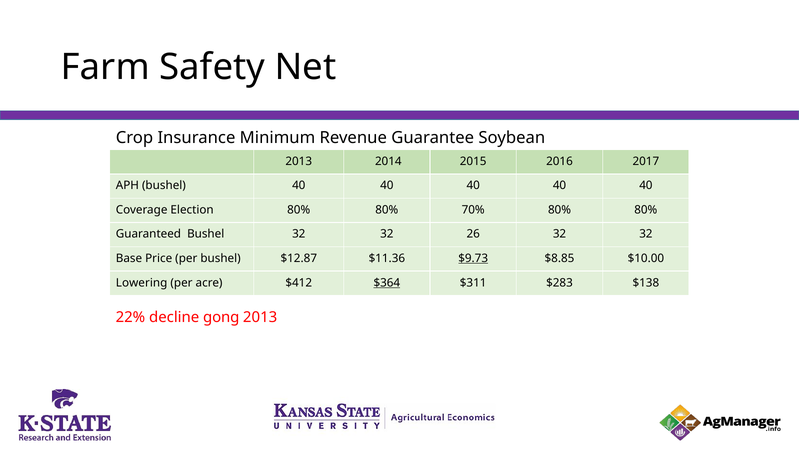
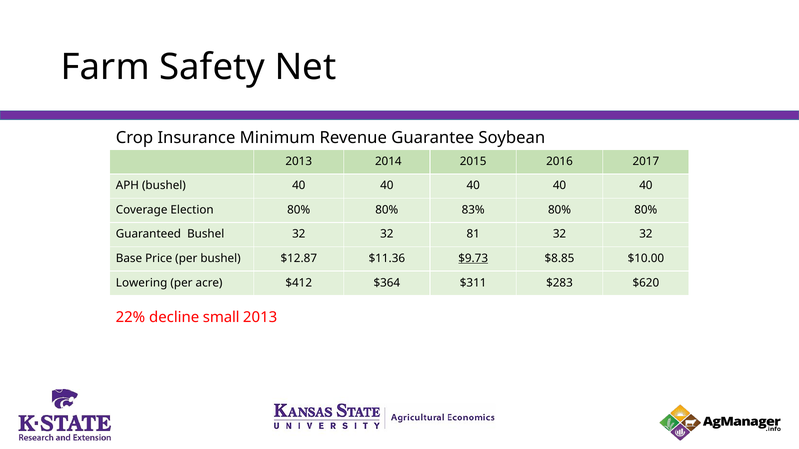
70%: 70% -> 83%
26: 26 -> 81
$364 underline: present -> none
$138: $138 -> $620
gong: gong -> small
